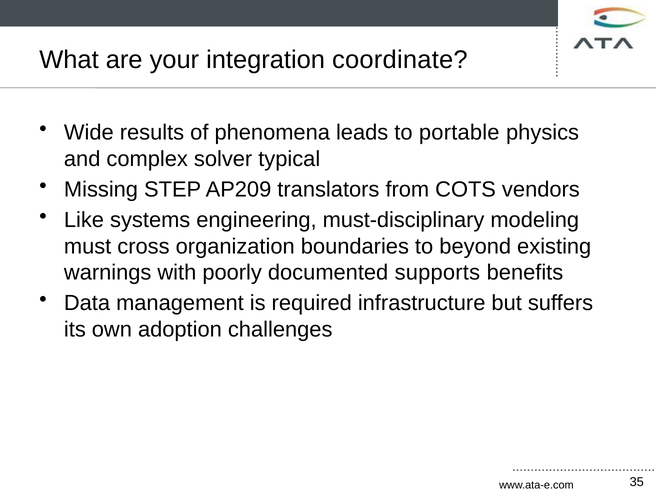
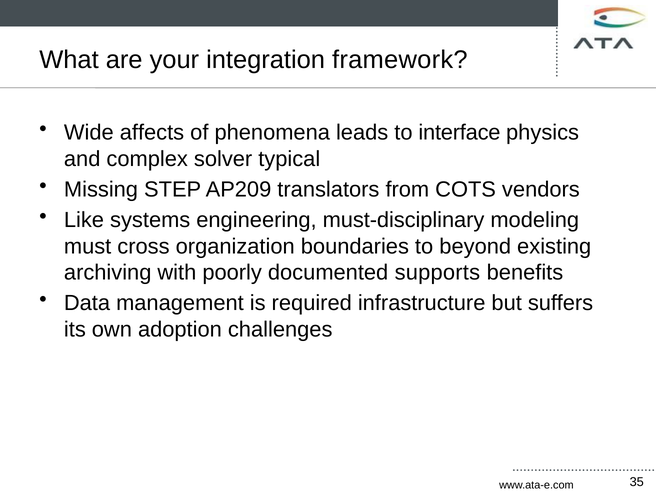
coordinate: coordinate -> framework
results: results -> affects
portable: portable -> interface
warnings: warnings -> archiving
